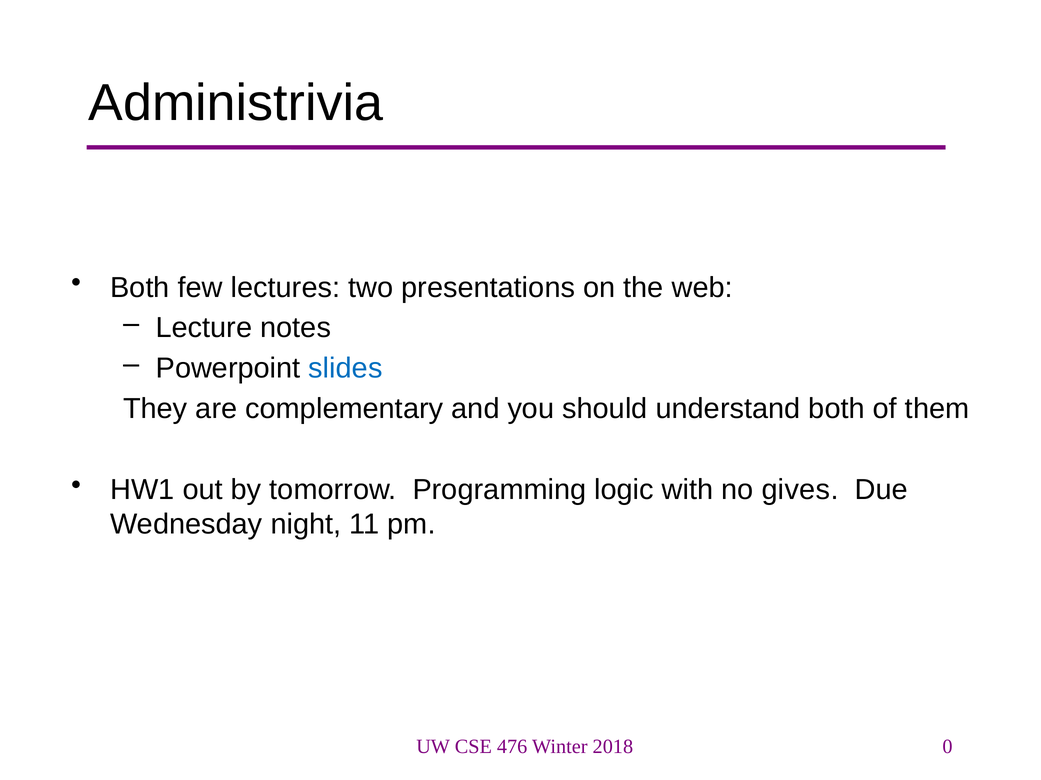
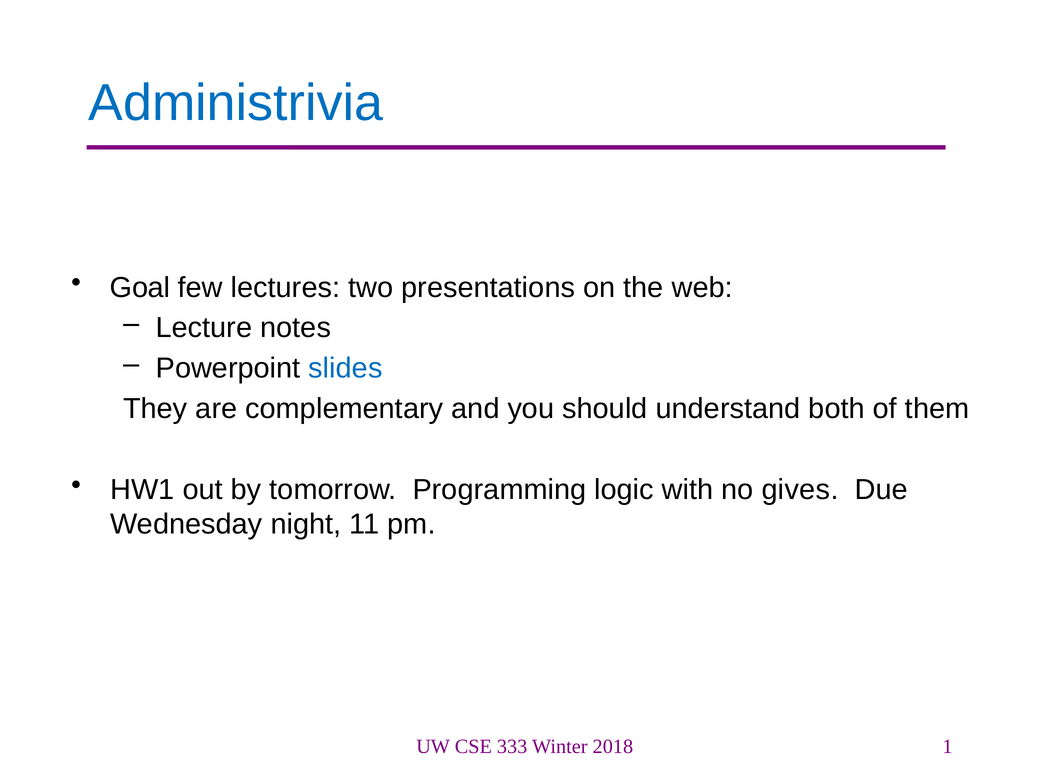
Administrivia colour: black -> blue
Both at (140, 288): Both -> Goal
476: 476 -> 333
0: 0 -> 1
